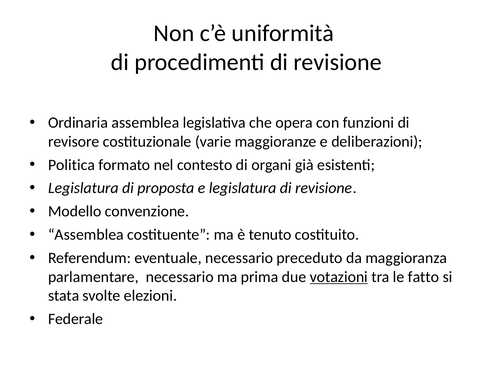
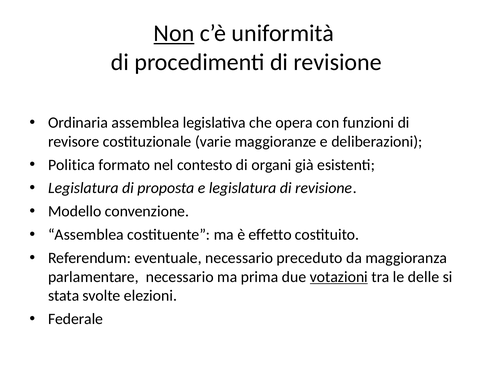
Non underline: none -> present
tenuto: tenuto -> effetto
fatto: fatto -> delle
